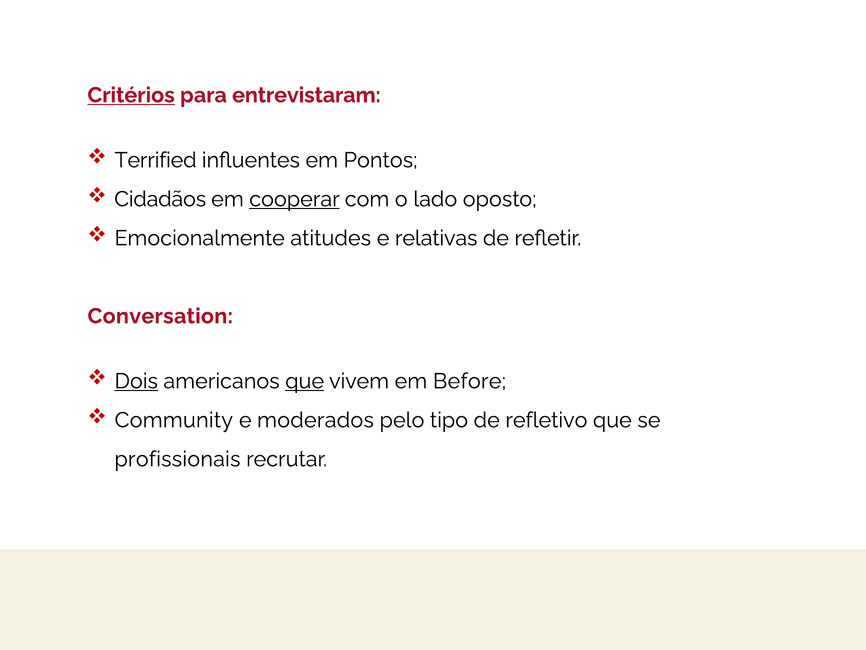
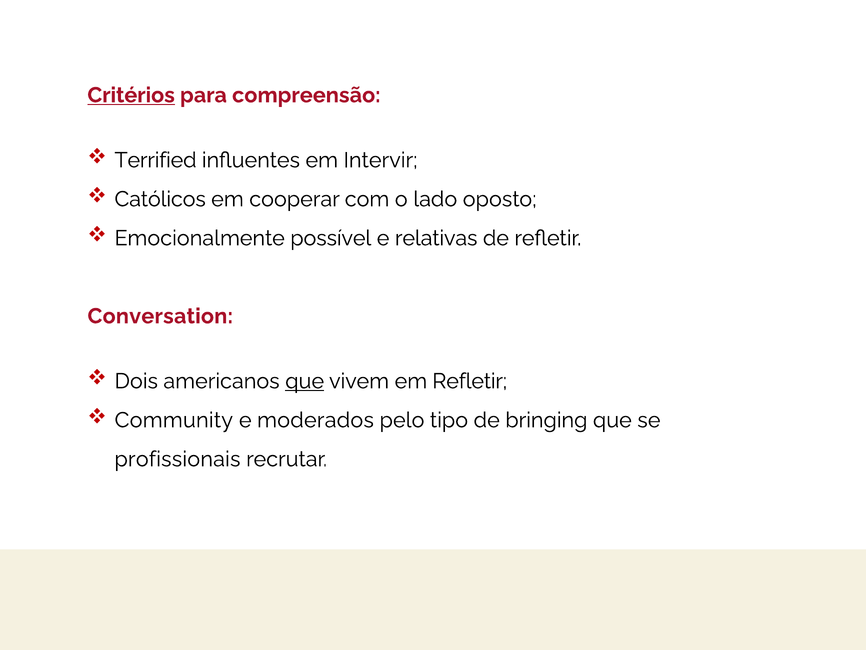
entrevistaram: entrevistaram -> compreensão
Pontos: Pontos -> Intervir
Cidadãos: Cidadãos -> Católicos
cooperar underline: present -> none
atitudes: atitudes -> possível
Dois underline: present -> none
em Before: Before -> Refletir
refletivo: refletivo -> bringing
